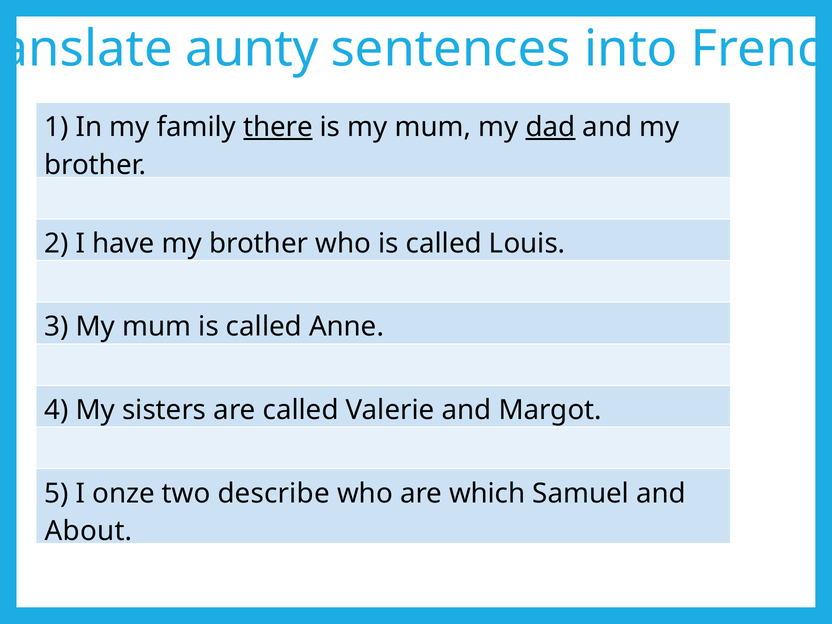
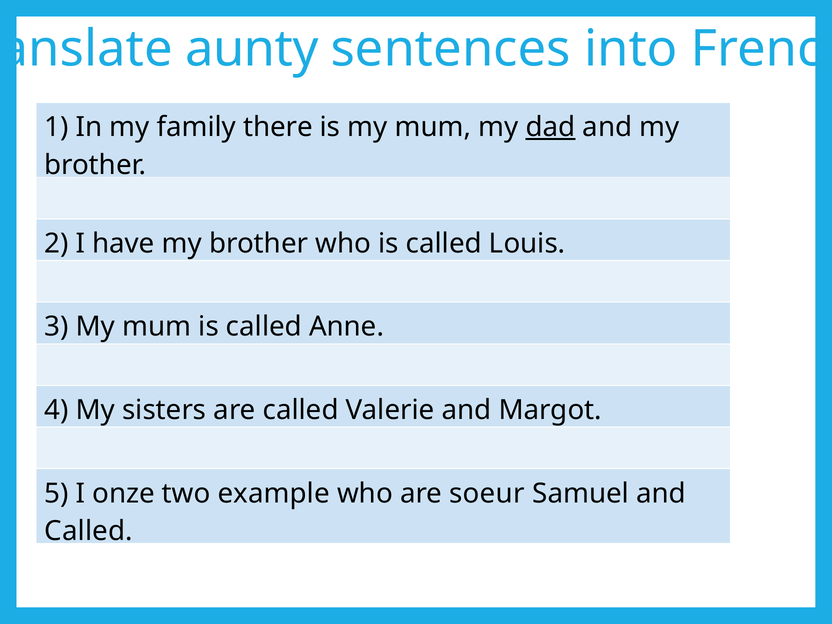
there underline: present -> none
describe: describe -> example
which: which -> soeur
About at (89, 531): About -> Called
